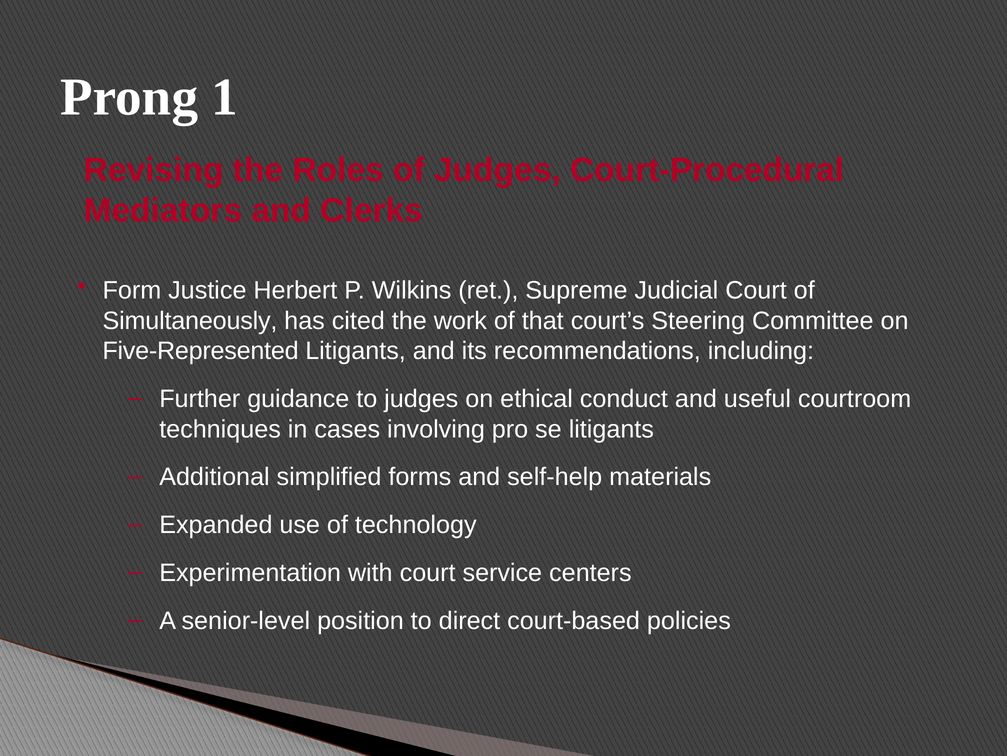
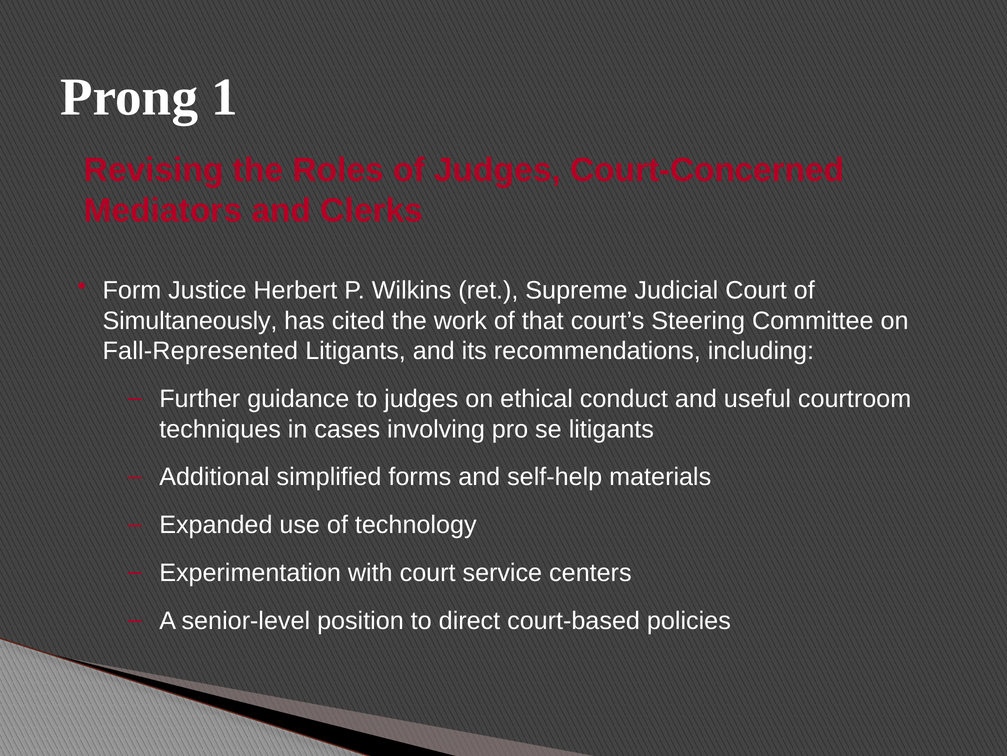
Court-Procedural: Court-Procedural -> Court-Concerned
Five-Represented: Five-Represented -> Fall-Represented
